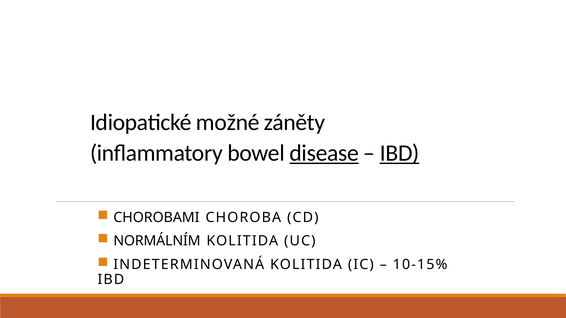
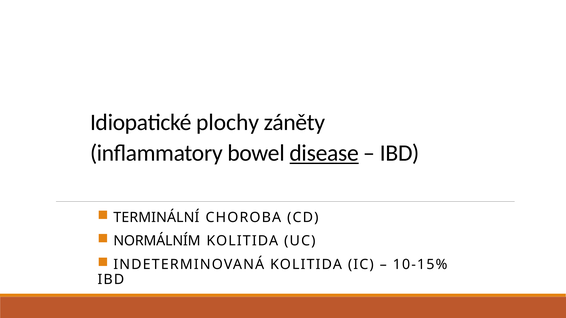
možné: možné -> plochy
IBD at (400, 153) underline: present -> none
CHOROBAMI: CHOROBAMI -> TERMINÁLNÍ
